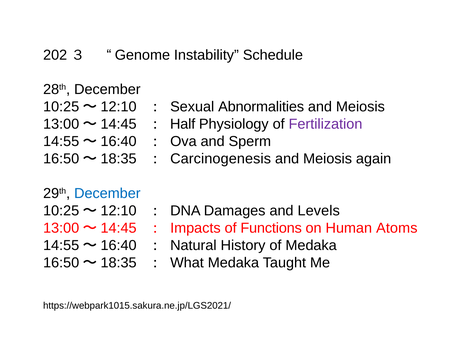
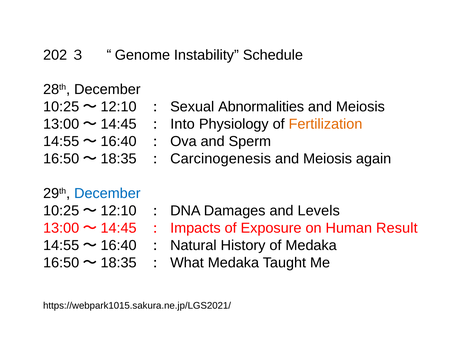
Half: Half -> Into
Fertilization colour: purple -> orange
Functions: Functions -> Exposure
Atoms: Atoms -> Result
